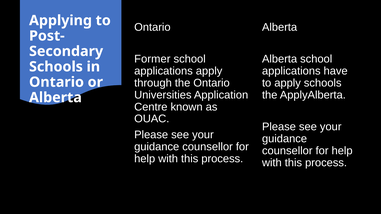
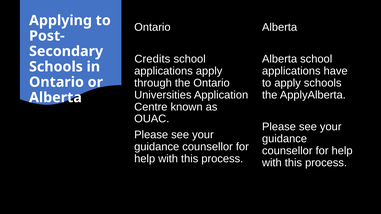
Former: Former -> Credits
